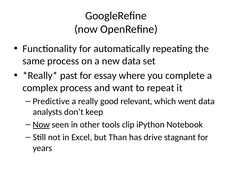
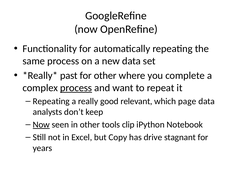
for essay: essay -> other
process at (76, 88) underline: none -> present
Predictive at (51, 101): Predictive -> Repeating
went: went -> page
Than: Than -> Copy
